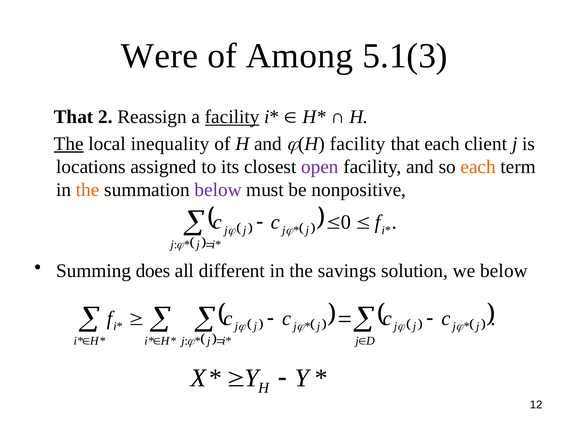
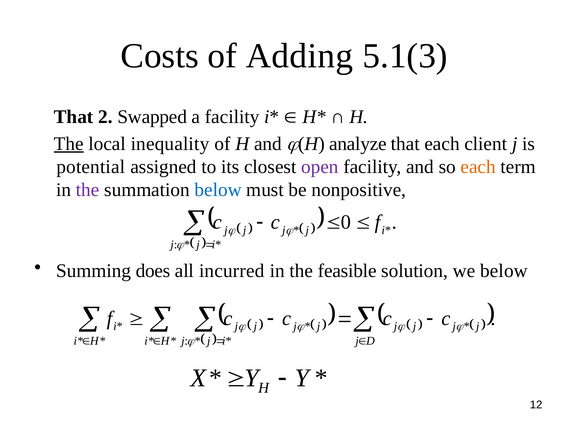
Were: Were -> Costs
Among: Among -> Adding
Reassign: Reassign -> Swapped
facility at (232, 117) underline: present -> none
H facility: facility -> analyze
locations: locations -> potential
the at (88, 190) colour: orange -> purple
below at (218, 190) colour: purple -> blue
different: different -> incurred
savings: savings -> feasible
